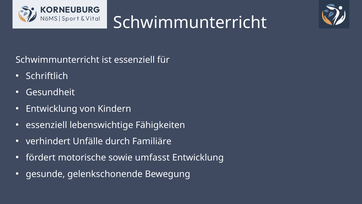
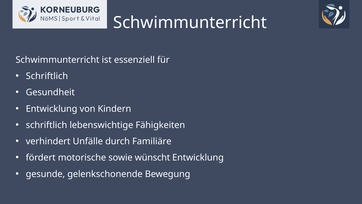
essenziell at (46, 125): essenziell -> schriftlich
umfasst: umfasst -> wünscht
